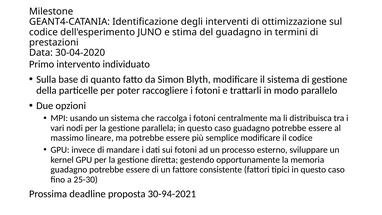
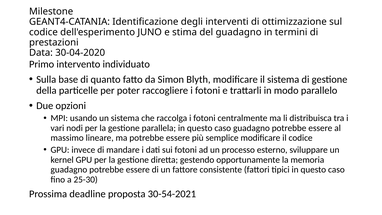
30-94-2021: 30-94-2021 -> 30-54-2021
